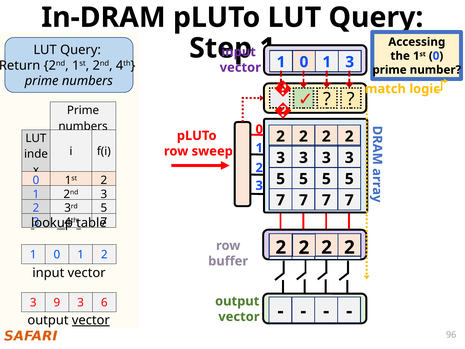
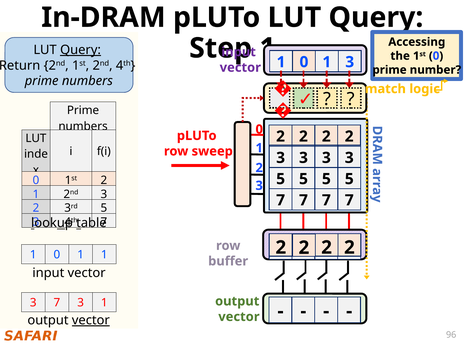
Query at (80, 50) underline: none -> present
1 0 1 2: 2 -> 1
3 9: 9 -> 7
3 6: 6 -> 1
